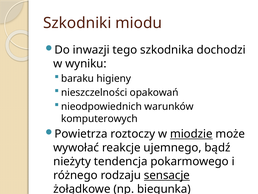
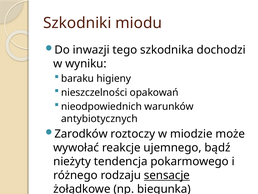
komputerowych: komputerowych -> antybiotycznych
Powietrza: Powietrza -> Zarodków
miodzie underline: present -> none
